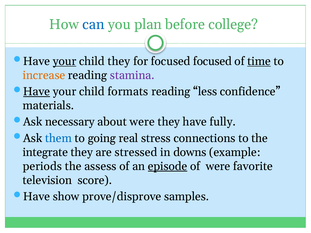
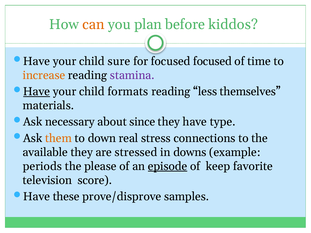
can colour: blue -> orange
college: college -> kiddos
your at (65, 61) underline: present -> none
child they: they -> sure
time underline: present -> none
confidence: confidence -> themselves
about were: were -> since
fully: fully -> type
them colour: blue -> orange
going: going -> down
integrate: integrate -> available
assess: assess -> please
of were: were -> keep
show: show -> these
